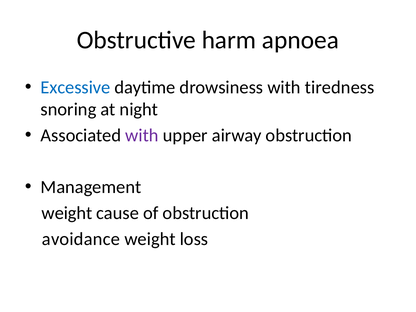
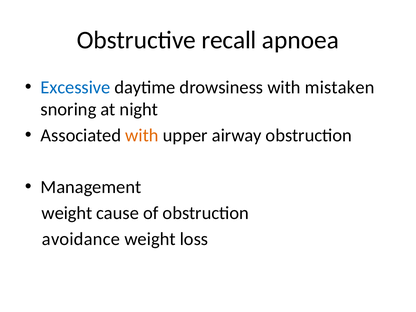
harm: harm -> recall
tiredness: tiredness -> mistaken
with at (142, 135) colour: purple -> orange
